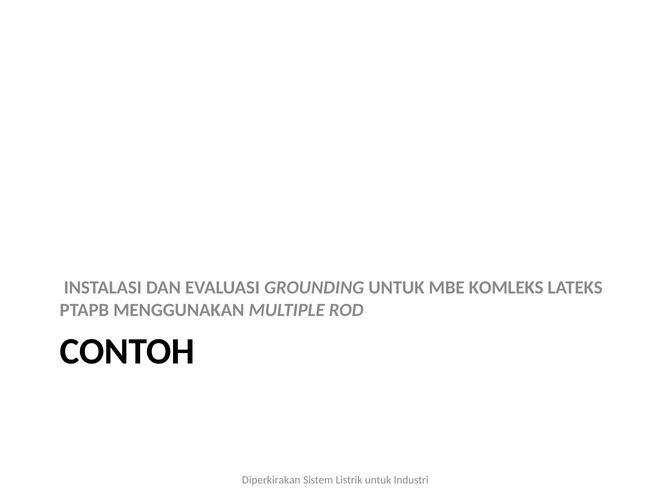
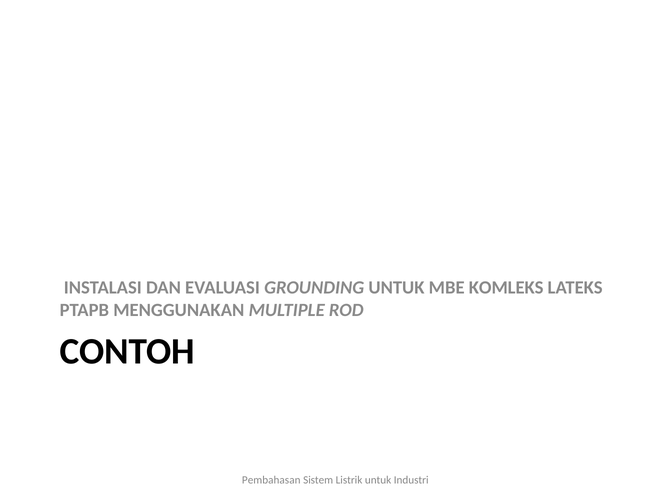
Diperkirakan: Diperkirakan -> Pembahasan
